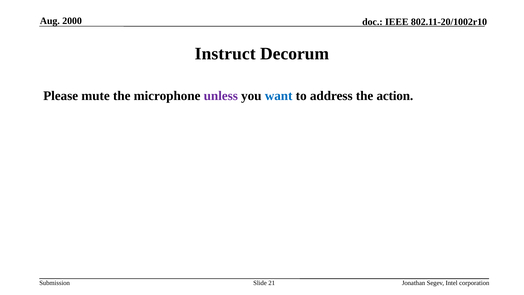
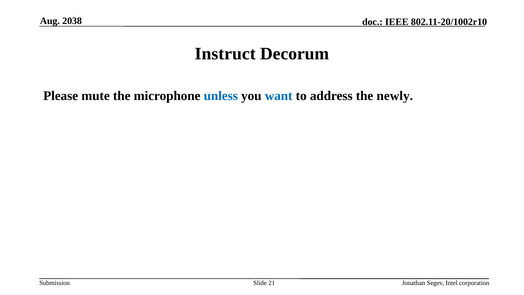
2000: 2000 -> 2038
unless colour: purple -> blue
action: action -> newly
